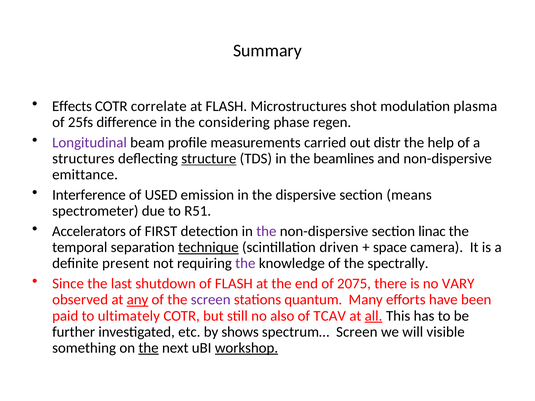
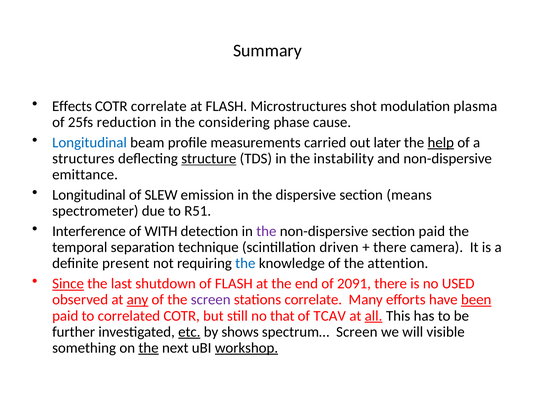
difference: difference -> reduction
regen: regen -> cause
Longitudinal at (90, 143) colour: purple -> blue
distr: distr -> later
help underline: none -> present
beamlines: beamlines -> instability
Interference at (89, 195): Interference -> Longitudinal
USED: USED -> SLEW
Accelerators: Accelerators -> Interference
FIRST: FIRST -> WITH
section linac: linac -> paid
technique underline: present -> none
space at (390, 247): space -> there
the at (245, 264) colour: purple -> blue
spectrally: spectrally -> attention
Since underline: none -> present
2075: 2075 -> 2091
VARY: VARY -> USED
stations quantum: quantum -> correlate
been underline: none -> present
ultimately: ultimately -> correlated
also: also -> that
etc underline: none -> present
